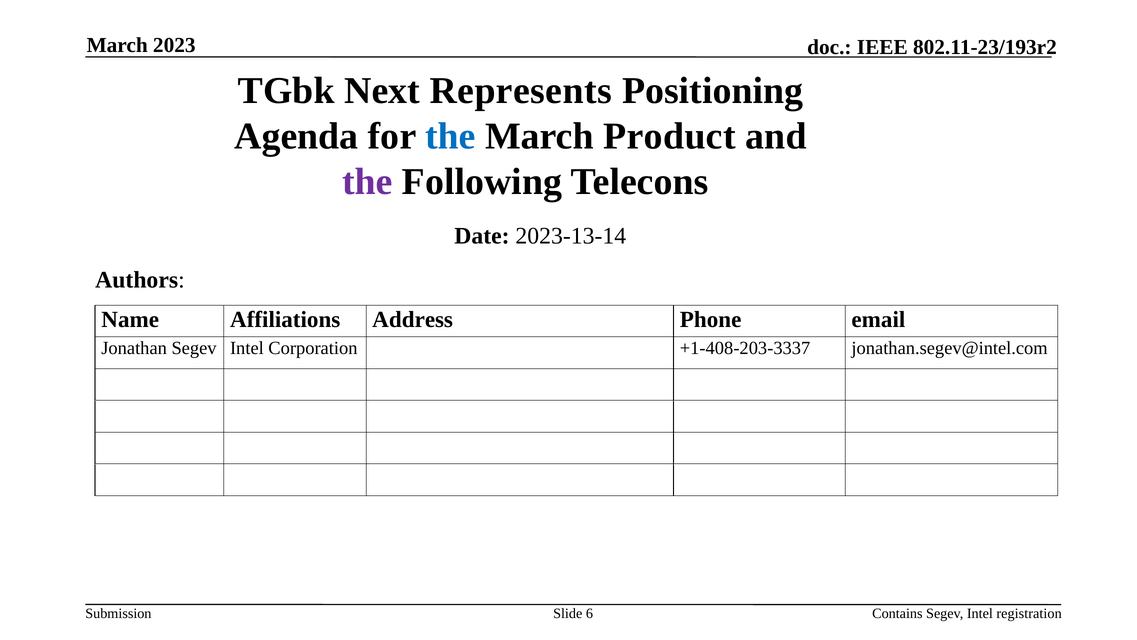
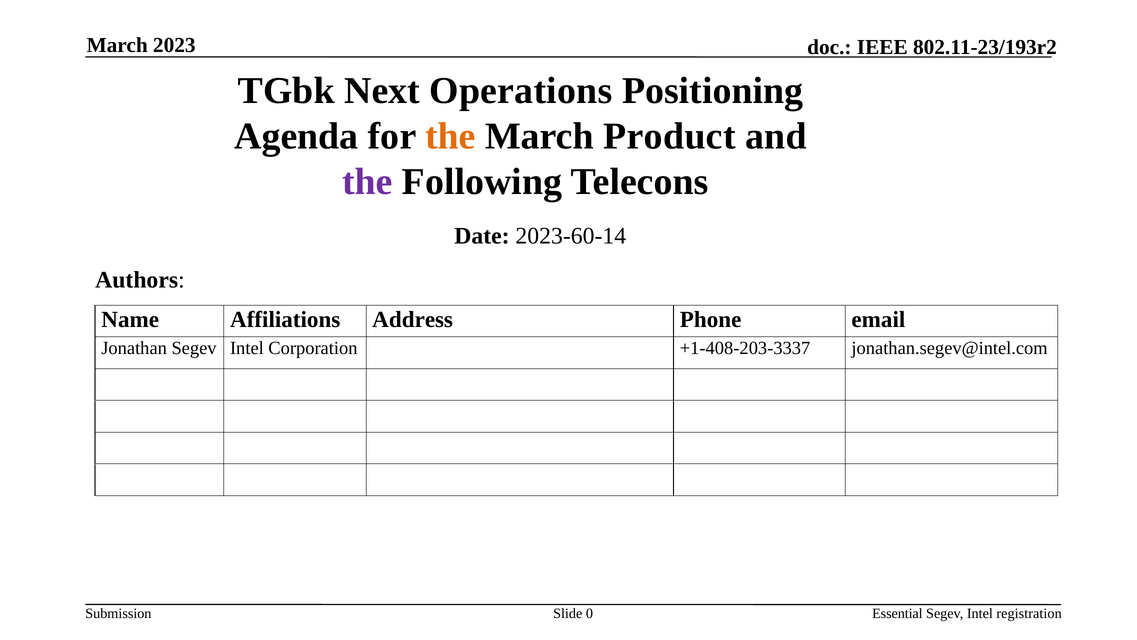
Represents: Represents -> Operations
the at (450, 136) colour: blue -> orange
2023-13-14: 2023-13-14 -> 2023-60-14
6: 6 -> 0
Contains: Contains -> Essential
